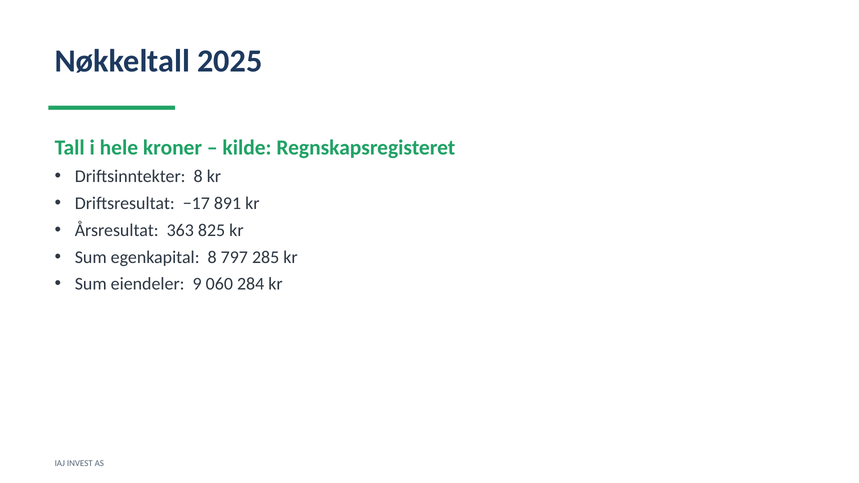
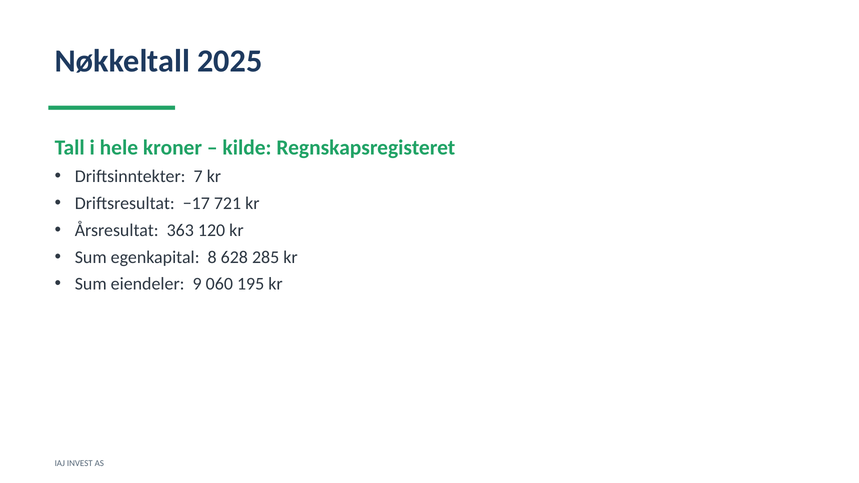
Driftsinntekter 8: 8 -> 7
891: 891 -> 721
825: 825 -> 120
797: 797 -> 628
284: 284 -> 195
